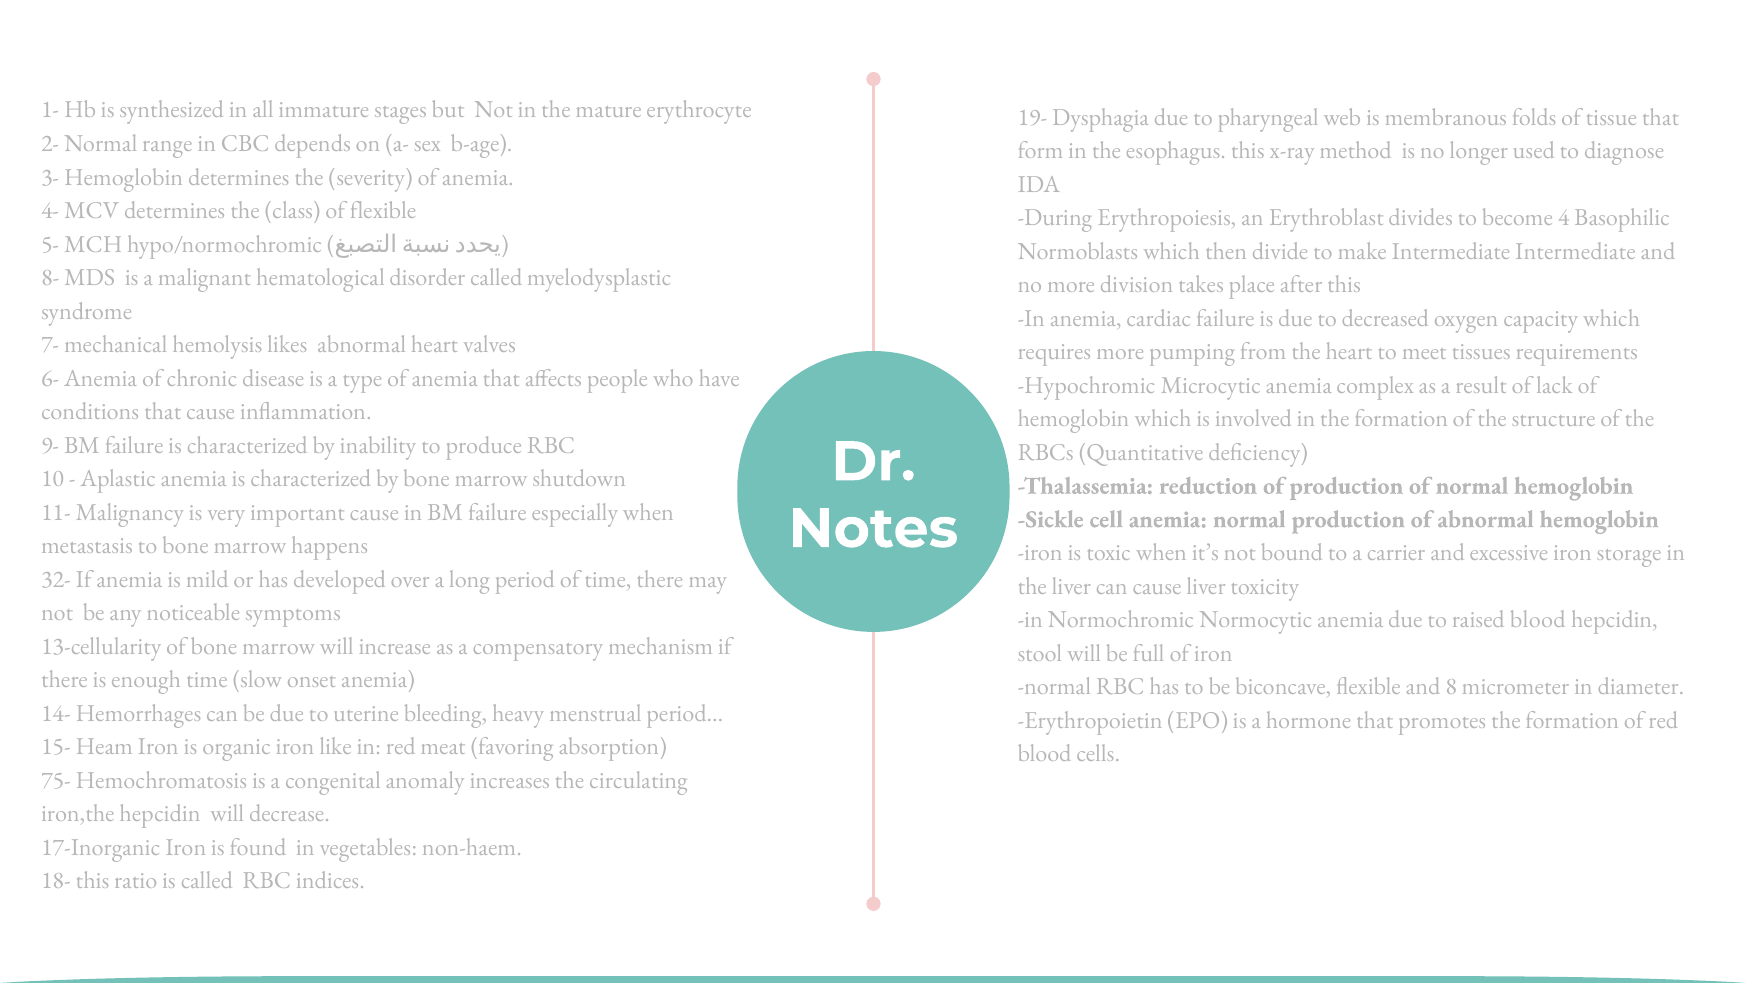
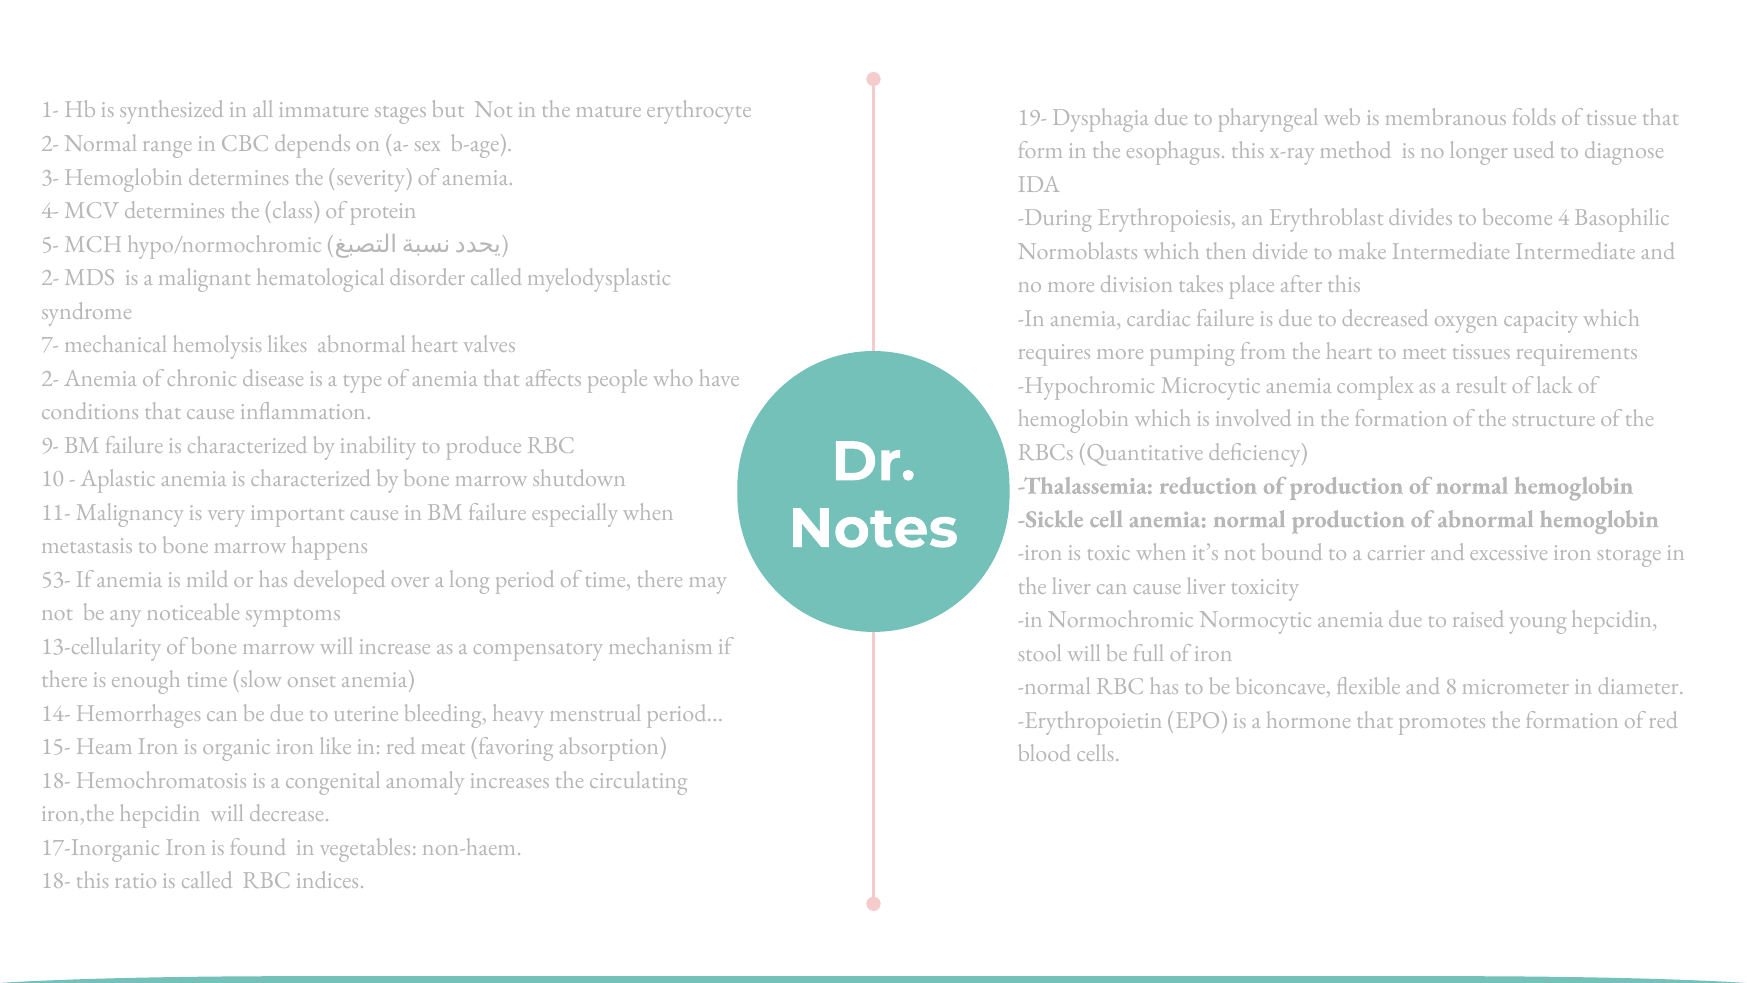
of flexible: flexible -> protein
8- at (50, 277): 8- -> 2-
6- at (50, 378): 6- -> 2-
32-: 32- -> 53-
raised blood: blood -> young
75- at (56, 780): 75- -> 18-
